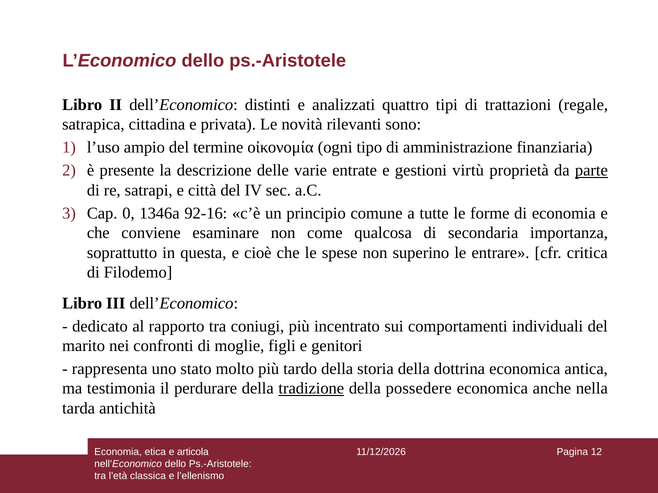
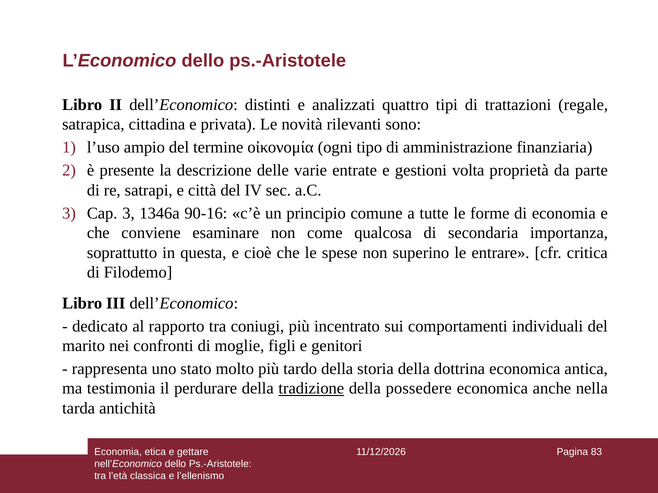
virtù: virtù -> volta
parte underline: present -> none
Cap 0: 0 -> 3
92-16: 92-16 -> 90-16
articola: articola -> gettare
12: 12 -> 83
